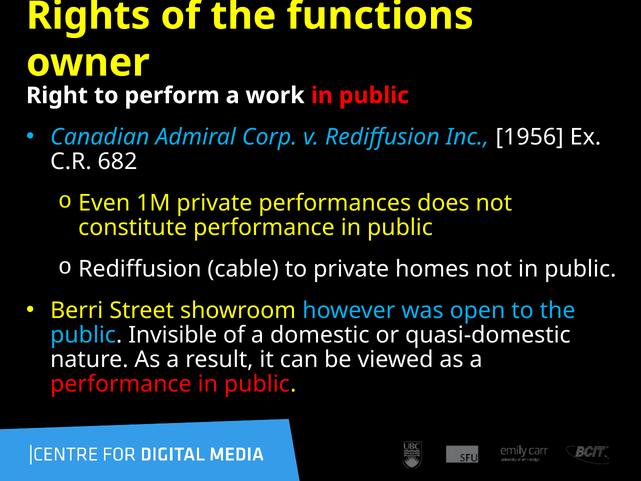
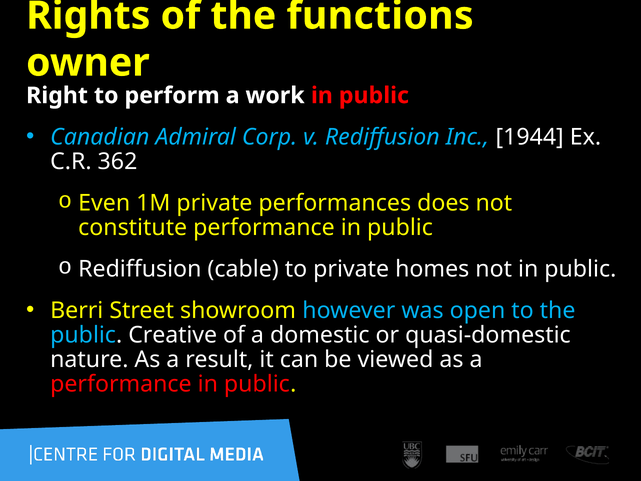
1956: 1956 -> 1944
682: 682 -> 362
Invisible: Invisible -> Creative
